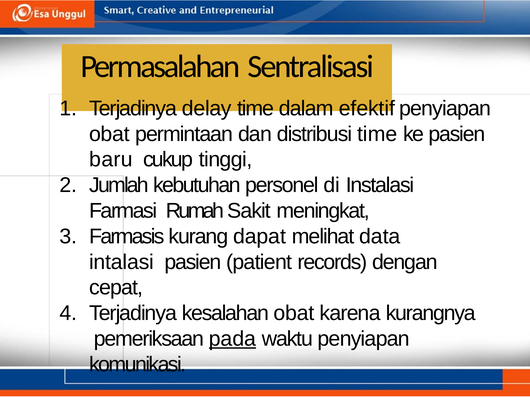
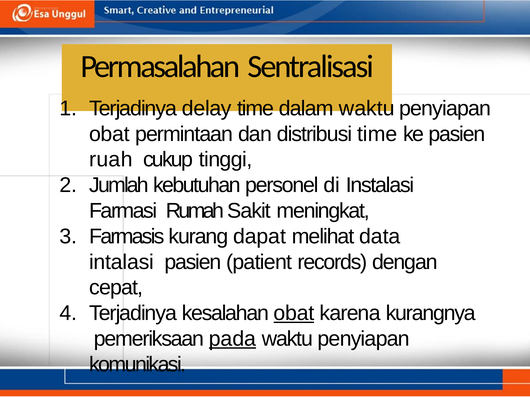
dalam efektif: efektif -> waktu
baru: baru -> ruah
obat at (294, 314) underline: none -> present
